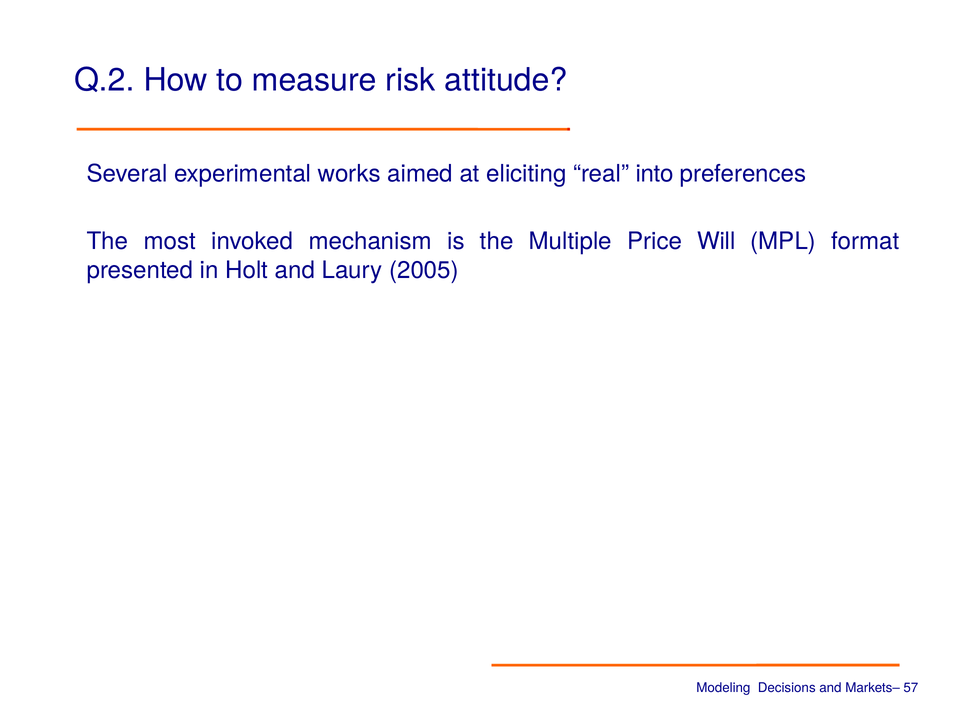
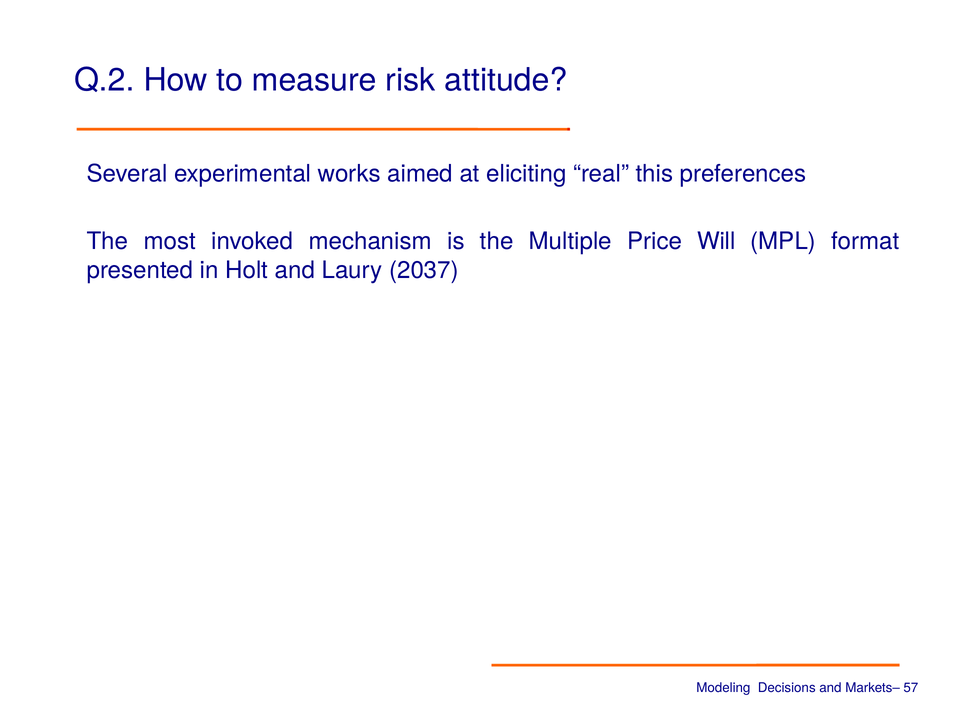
into: into -> this
2005: 2005 -> 2037
